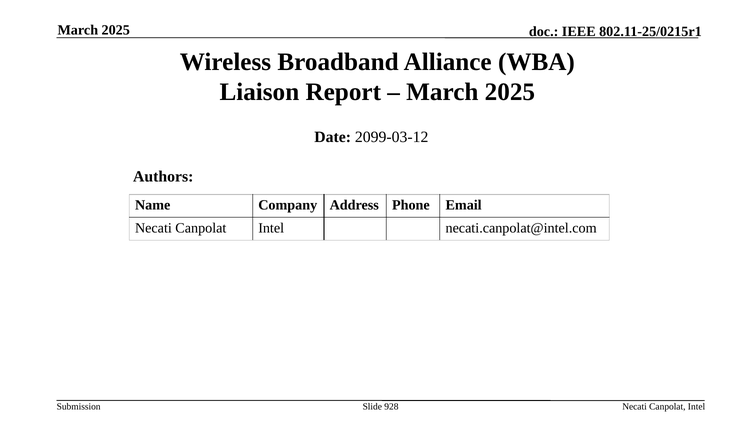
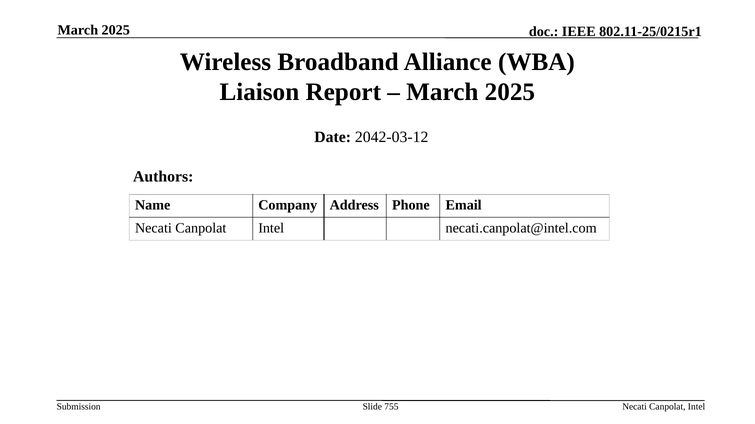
2099-03-12: 2099-03-12 -> 2042-03-12
928: 928 -> 755
